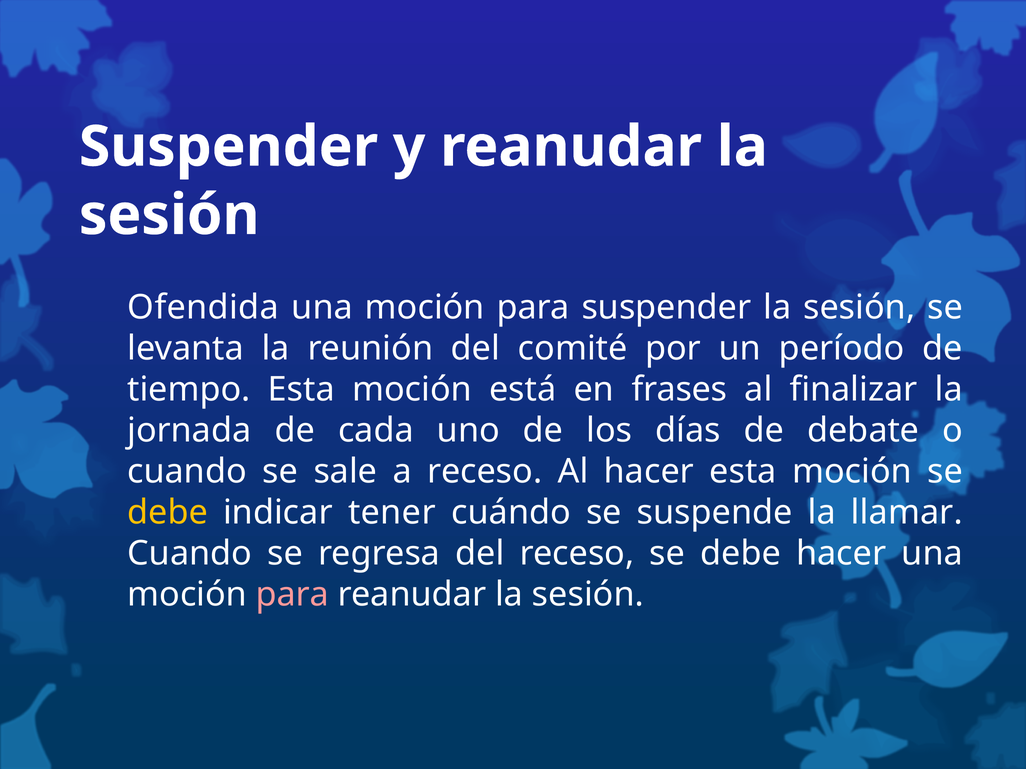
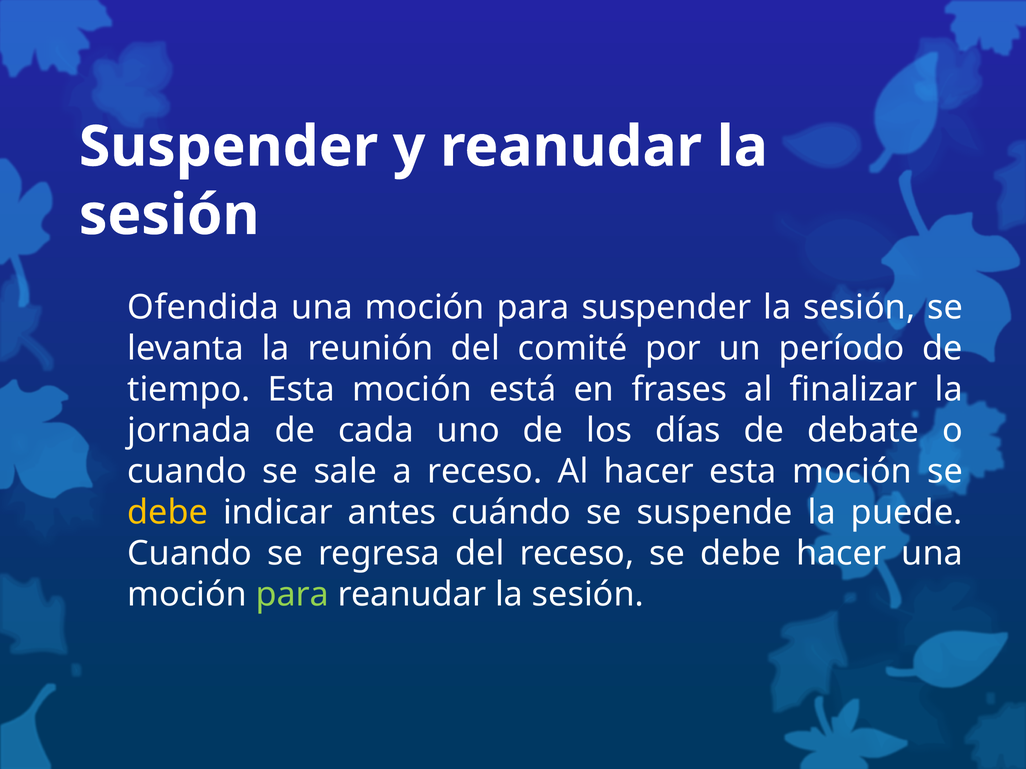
tener: tener -> antes
llamar: llamar -> puede
para at (293, 595) colour: pink -> light green
